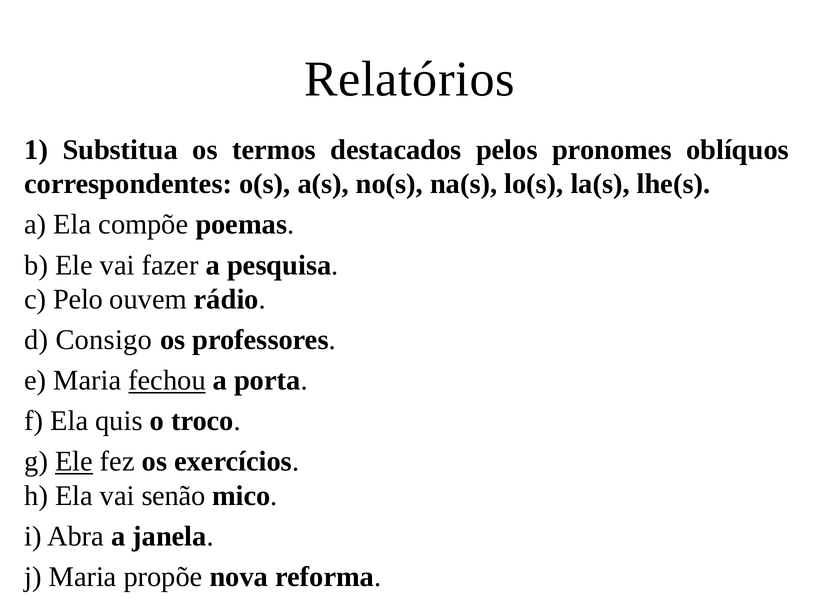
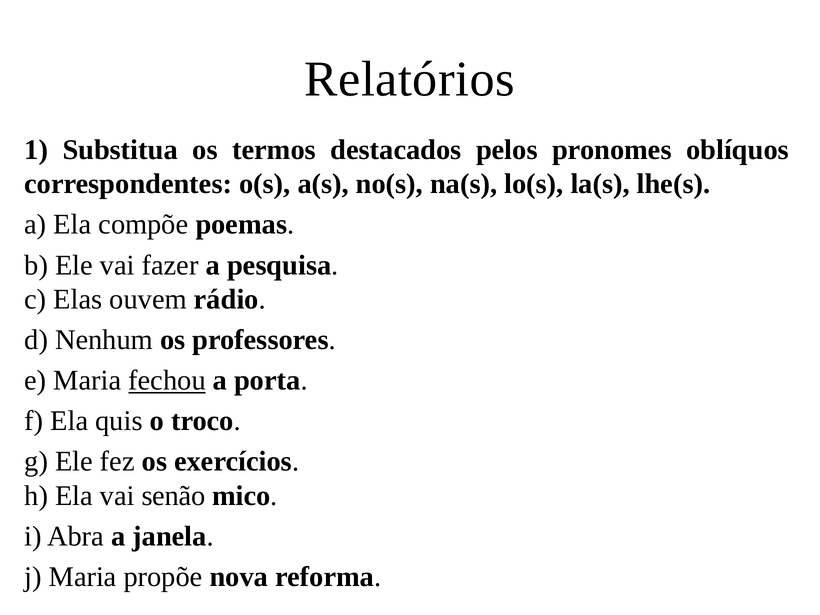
Pelo: Pelo -> Elas
Consigo: Consigo -> Nenhum
Ele at (74, 461) underline: present -> none
